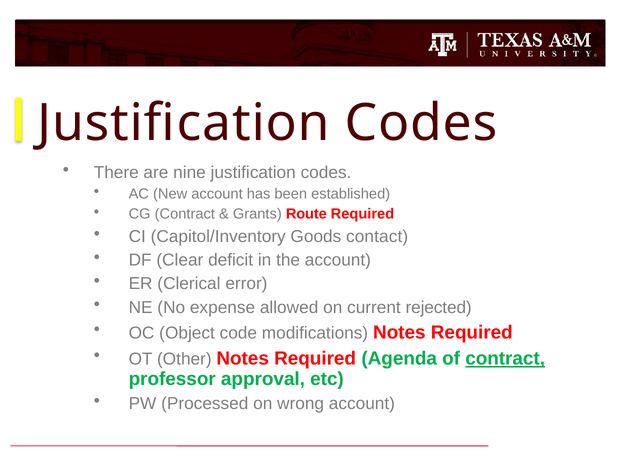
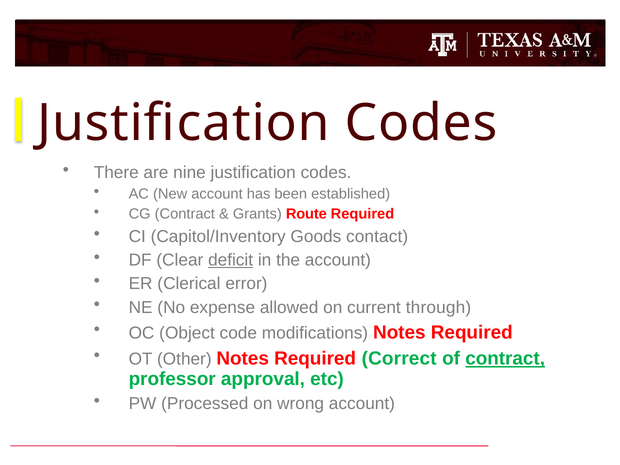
deficit underline: none -> present
rejected: rejected -> through
Agenda: Agenda -> Correct
